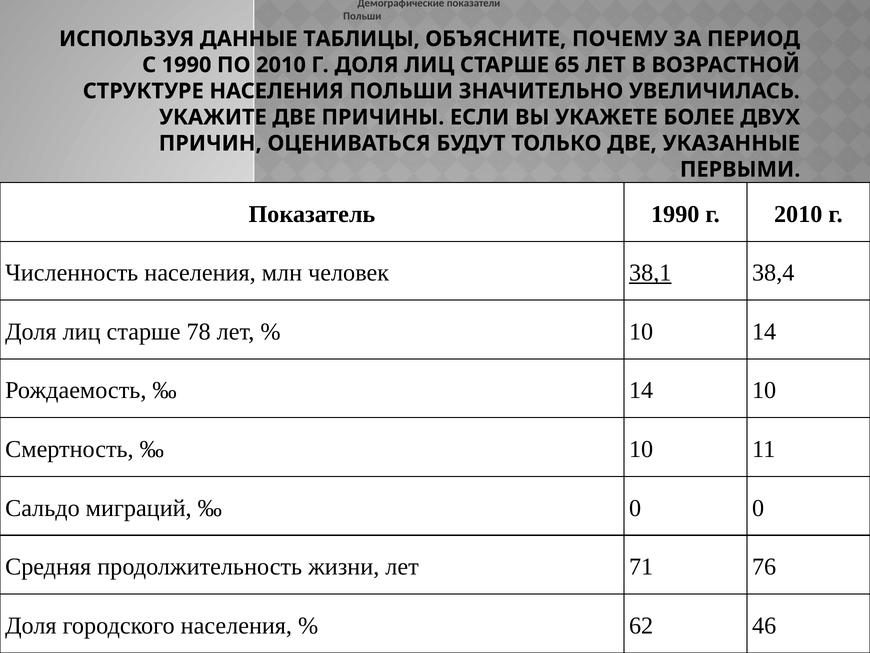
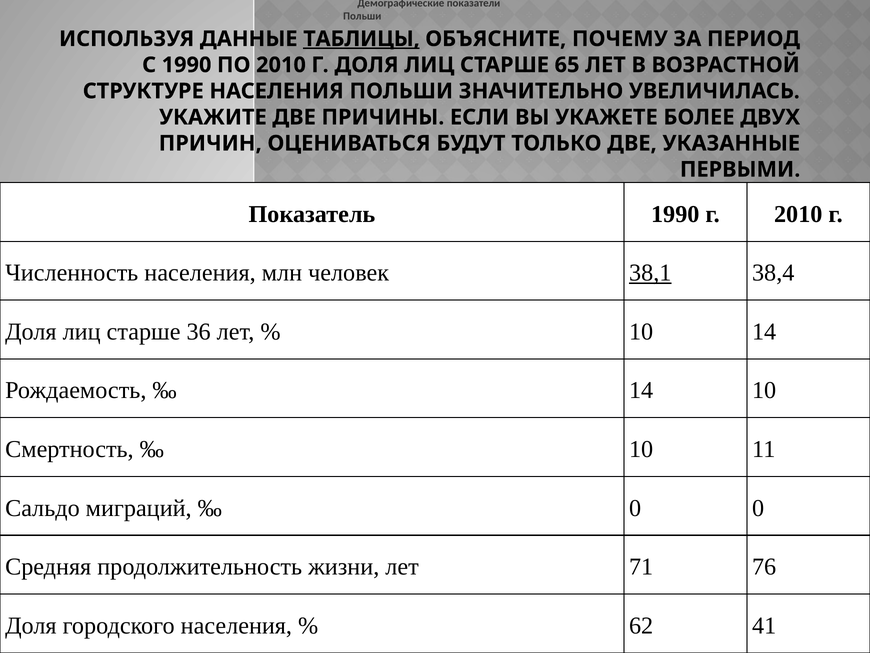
ТАБЛИЦЫ underline: none -> present
78: 78 -> 36
46: 46 -> 41
